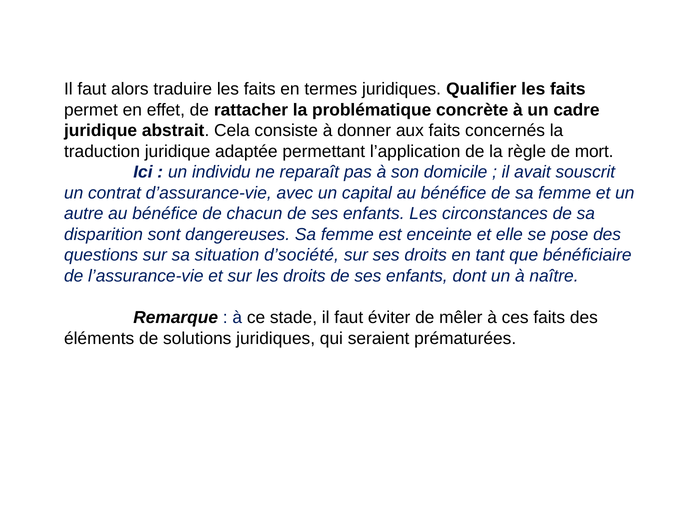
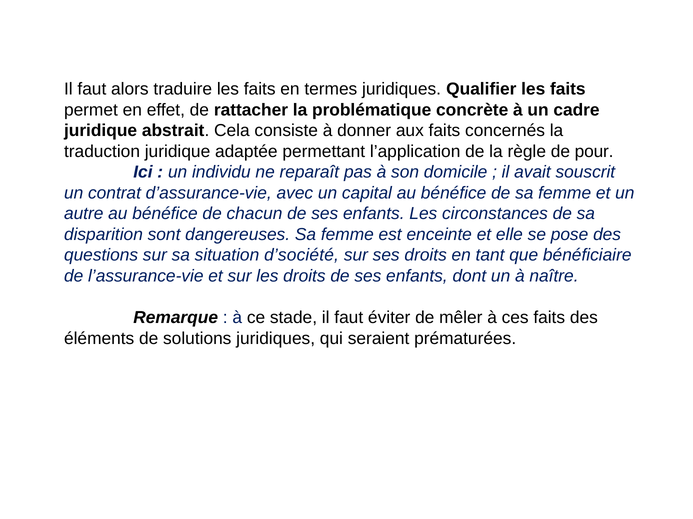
mort: mort -> pour
